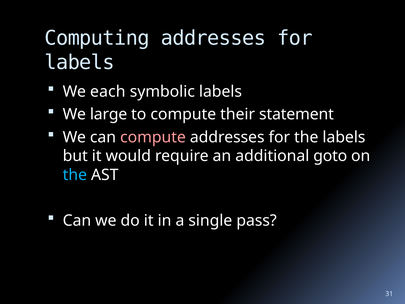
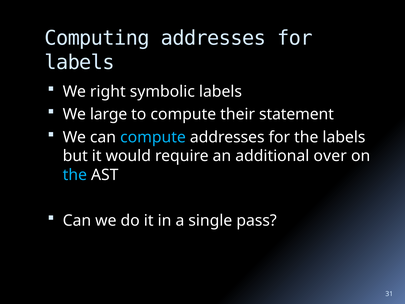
each: each -> right
compute at (153, 137) colour: pink -> light blue
goto: goto -> over
